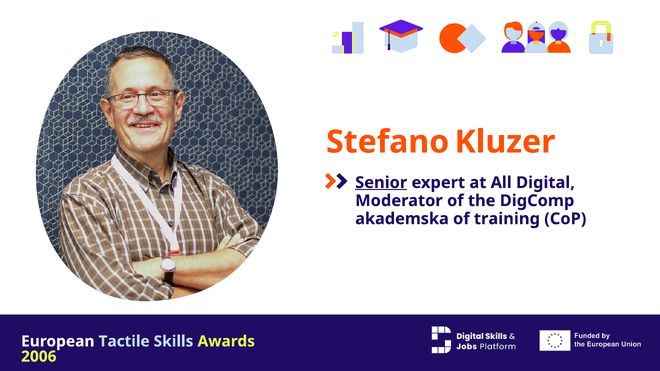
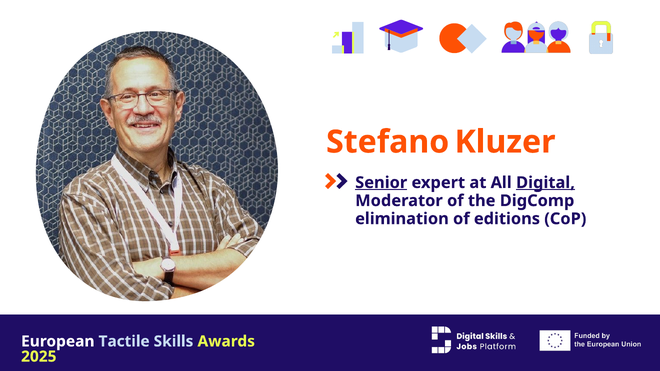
Digital underline: none -> present
akademska: akademska -> elimination
training: training -> editions
2006: 2006 -> 2025
